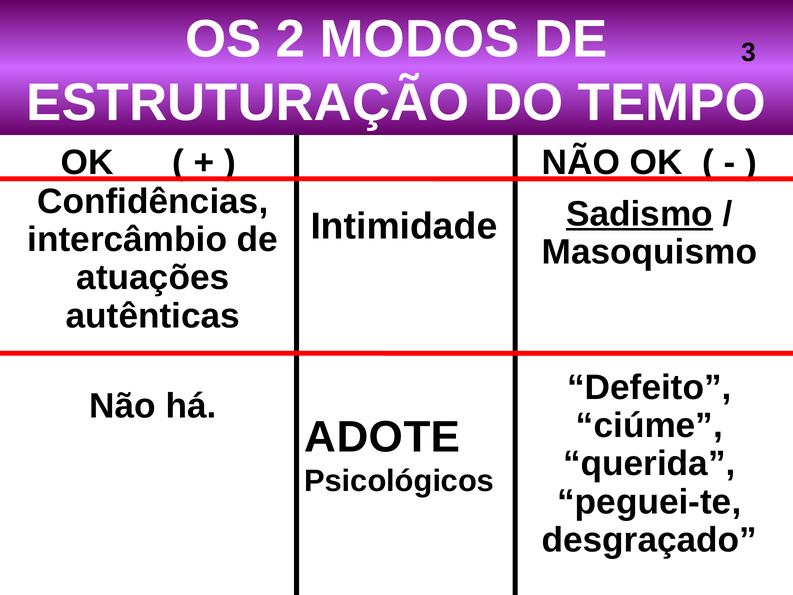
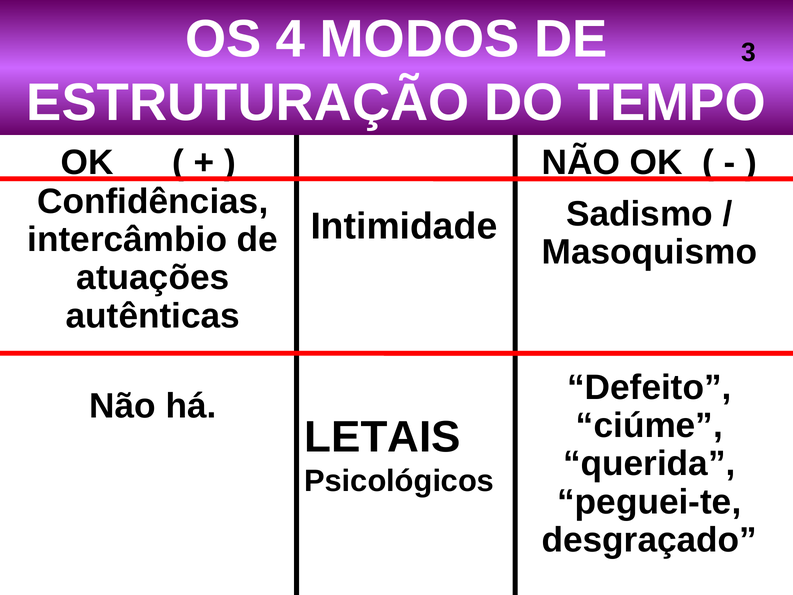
2: 2 -> 4
Sadismo underline: present -> none
ADOTE: ADOTE -> LETAIS
